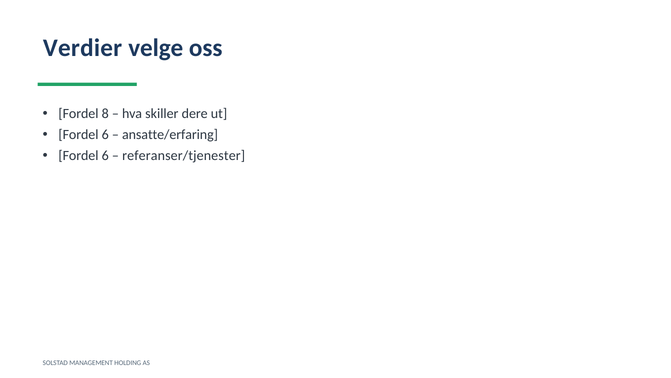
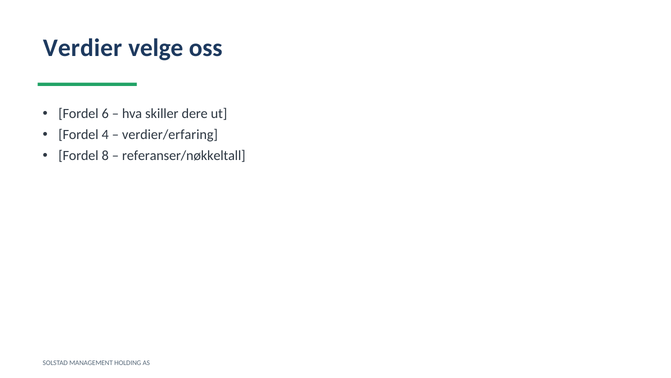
8: 8 -> 6
6 at (105, 135): 6 -> 4
ansatte/erfaring: ansatte/erfaring -> verdier/erfaring
6 at (105, 156): 6 -> 8
referanser/tjenester: referanser/tjenester -> referanser/nøkkeltall
